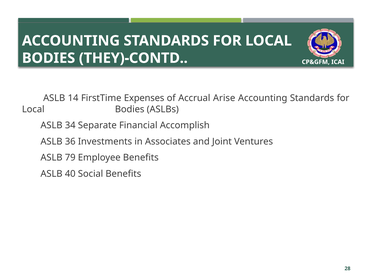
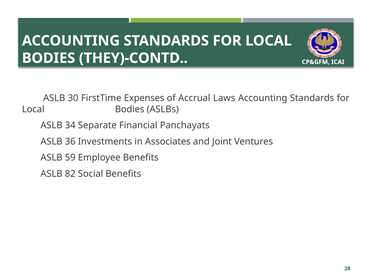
14: 14 -> 30
Arise: Arise -> Laws
Accomplish: Accomplish -> Panchayats
79: 79 -> 59
40: 40 -> 82
